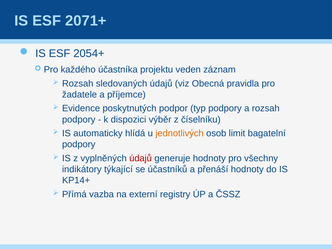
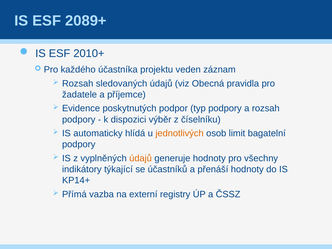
2071+: 2071+ -> 2089+
2054+: 2054+ -> 2010+
údajů at (141, 158) colour: red -> orange
